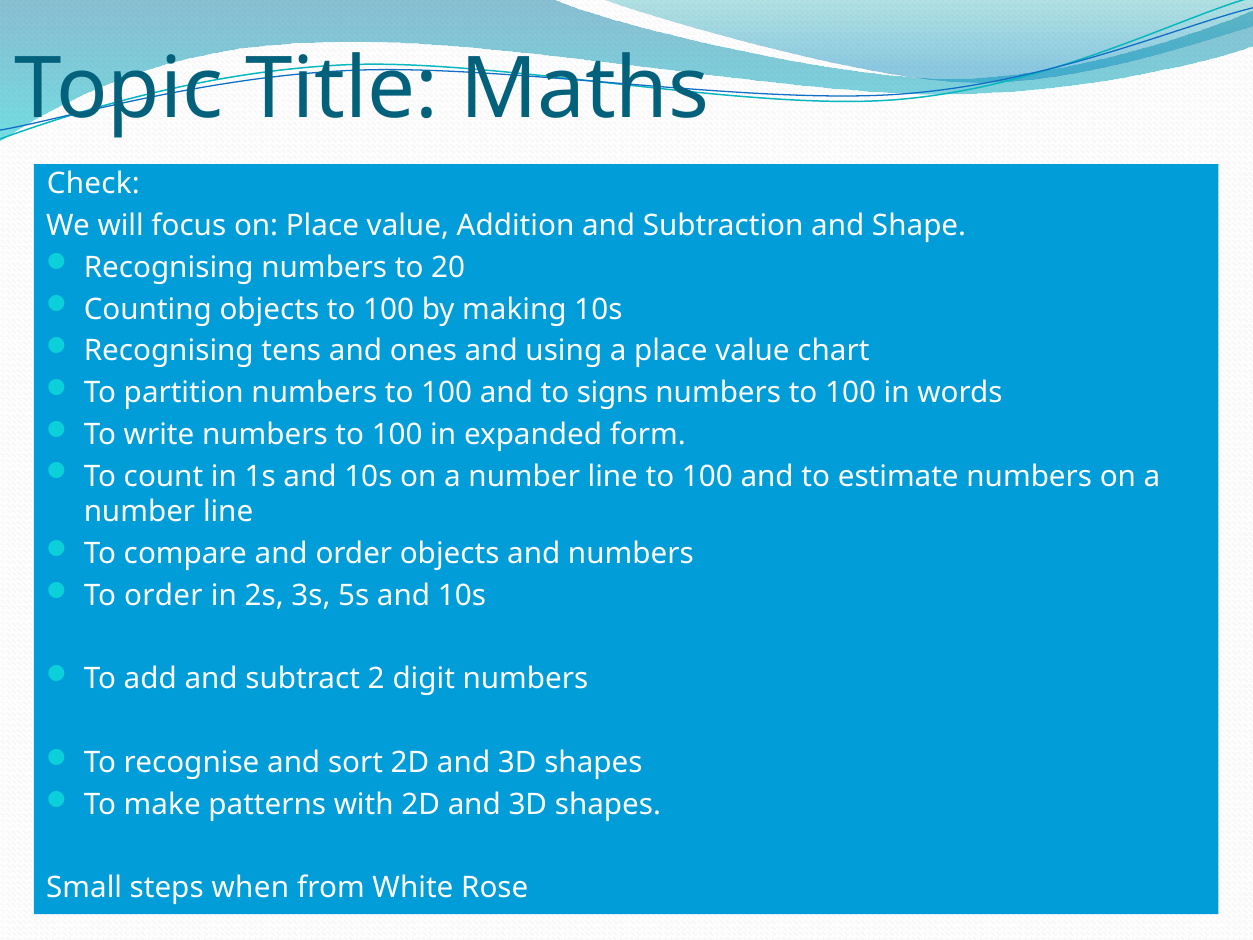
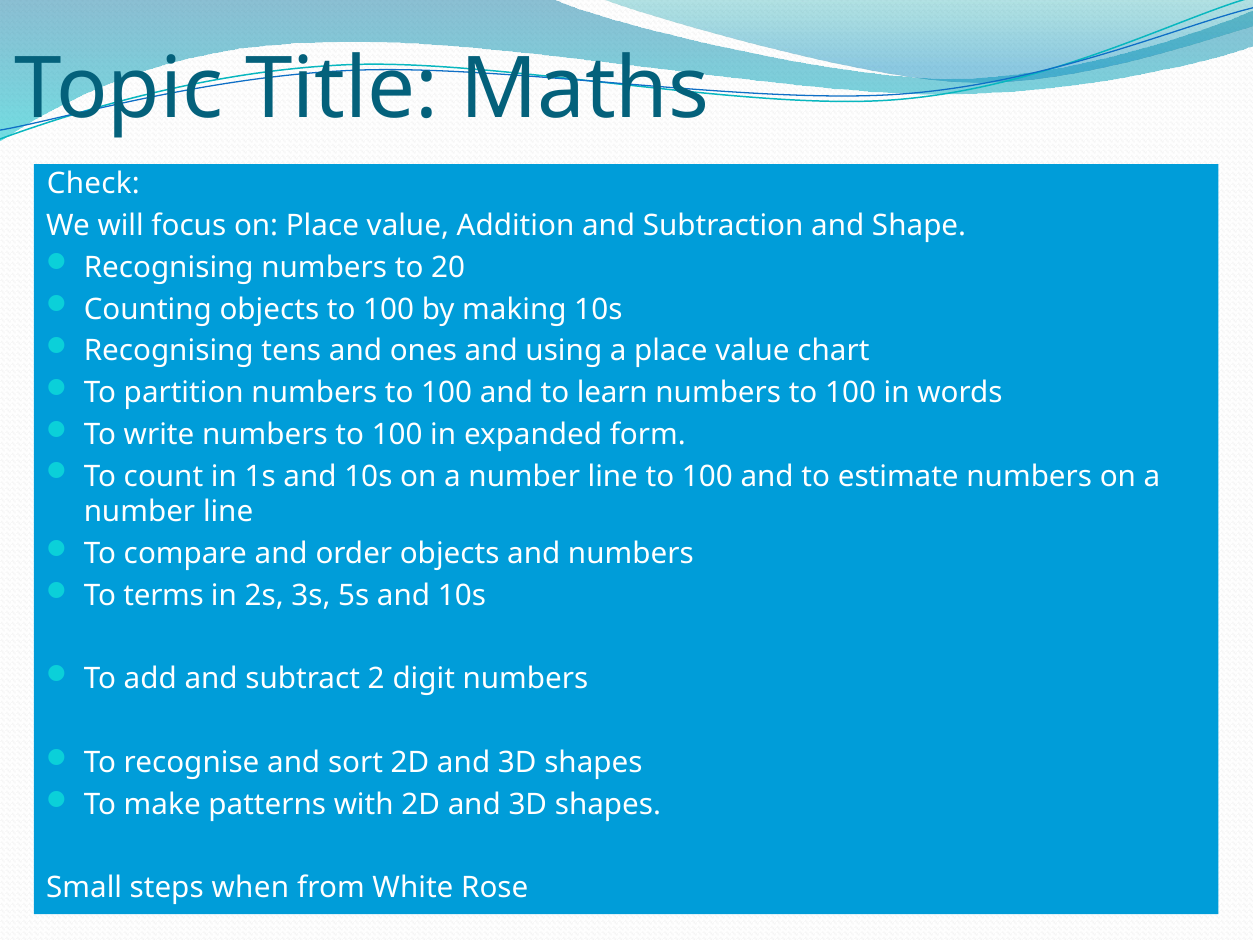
signs: signs -> learn
To order: order -> terms
